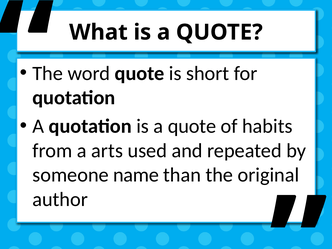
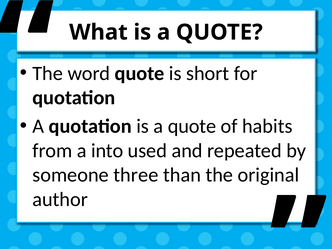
arts: arts -> into
name: name -> three
